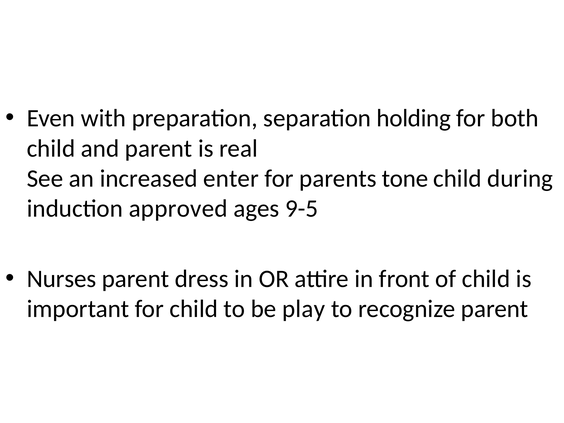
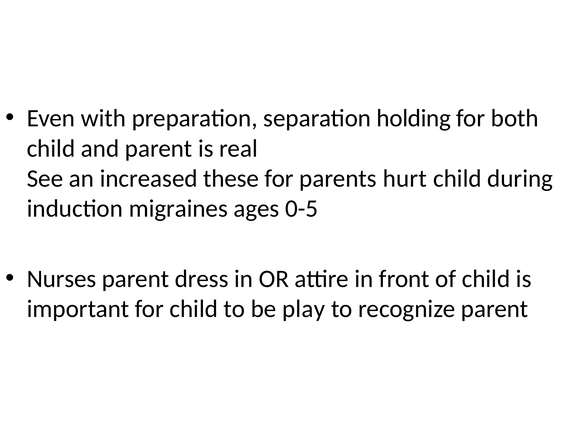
enter: enter -> these
tone: tone -> hurt
approved: approved -> migraines
9-5: 9-5 -> 0-5
